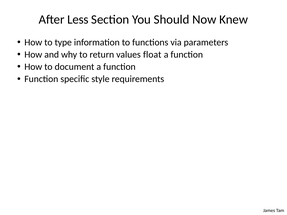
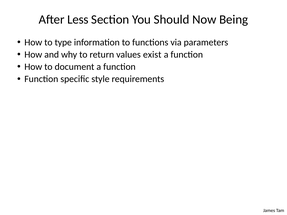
Knew: Knew -> Being
float: float -> exist
